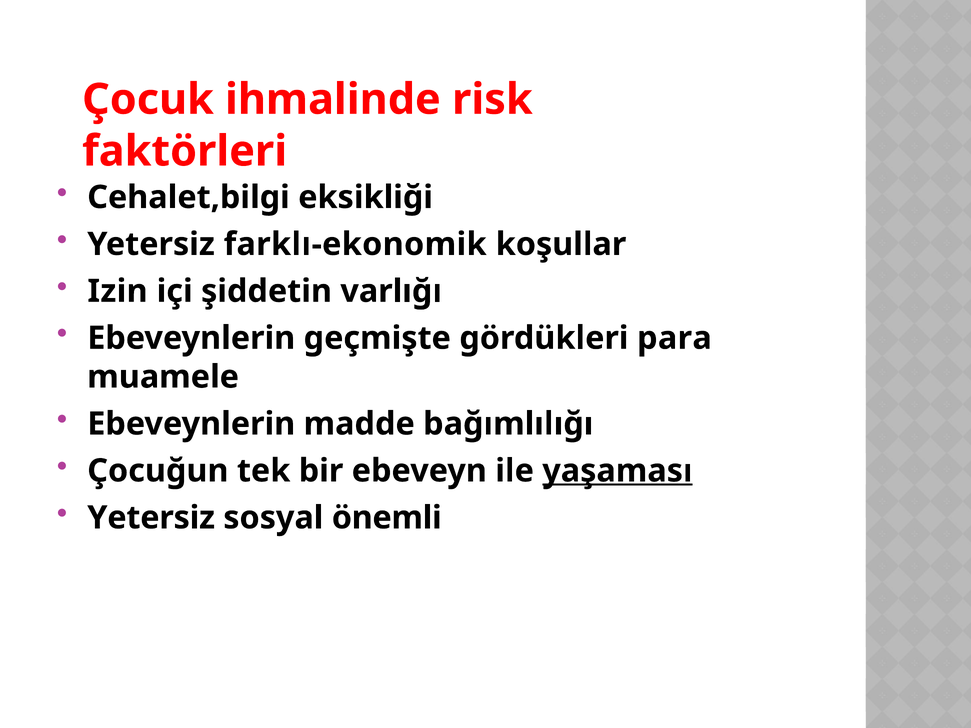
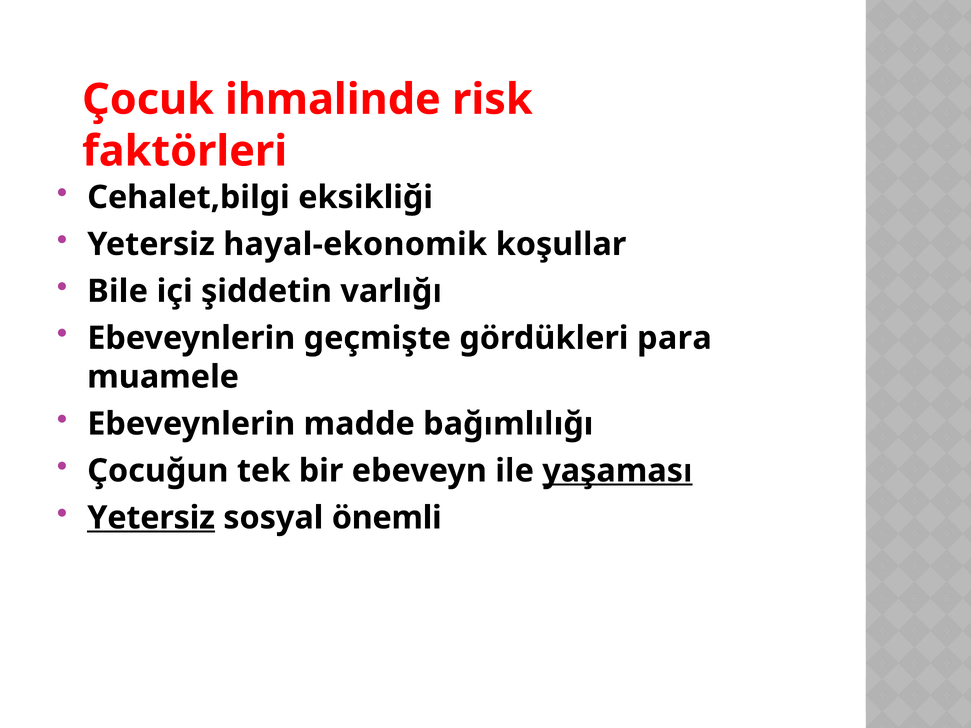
farklı-ekonomik: farklı-ekonomik -> hayal-ekonomik
Izin: Izin -> Bile
Yetersiz at (151, 518) underline: none -> present
